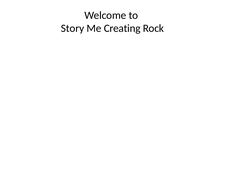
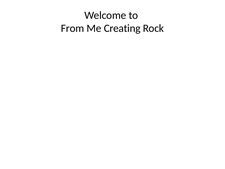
Story: Story -> From
